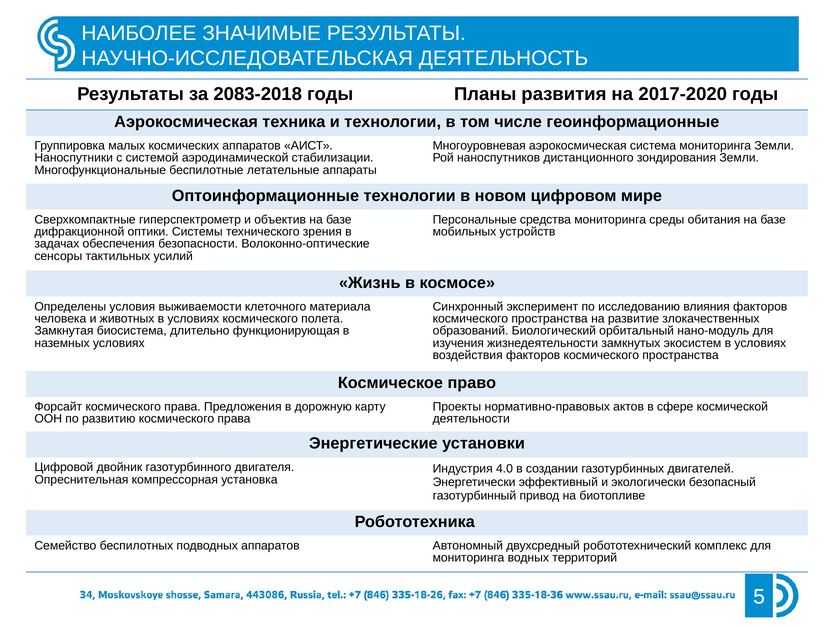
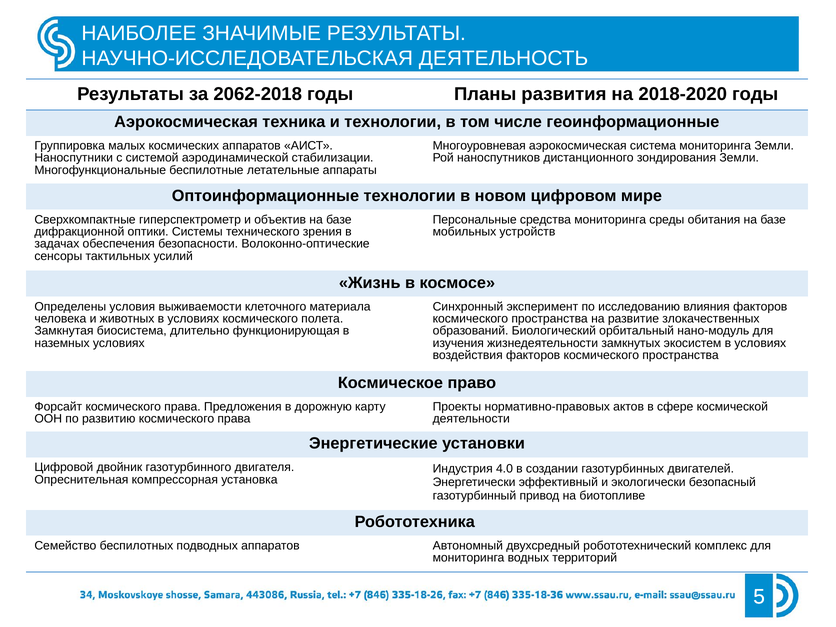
2083-2018: 2083-2018 -> 2062-2018
2017-2020: 2017-2020 -> 2018-2020
